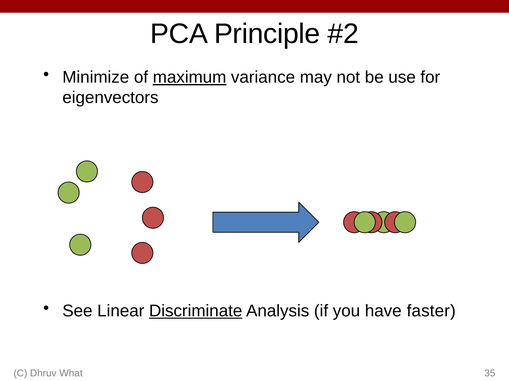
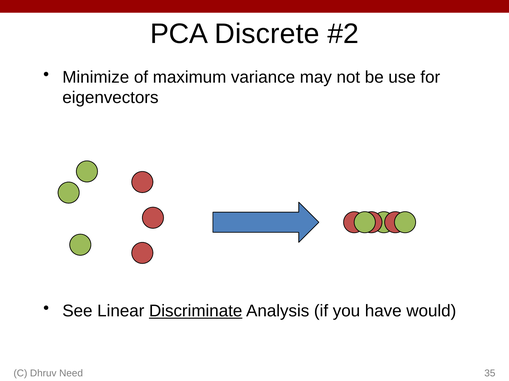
Principle: Principle -> Discrete
maximum underline: present -> none
faster: faster -> would
What: What -> Need
